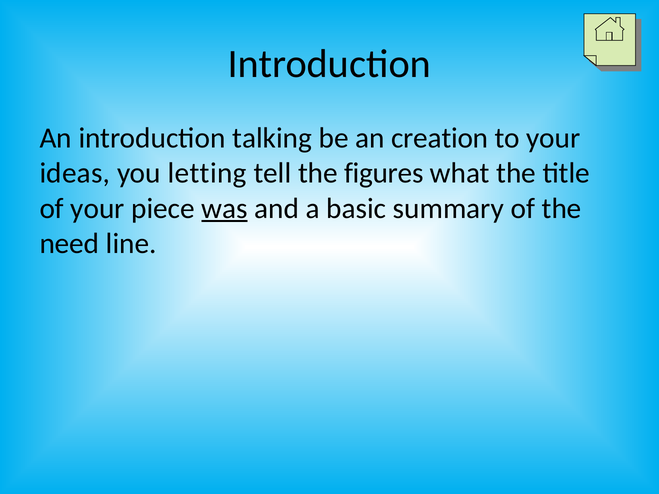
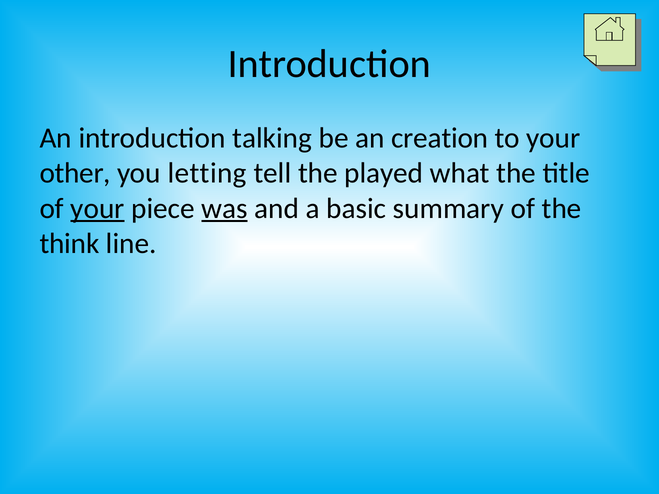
ideas: ideas -> other
figures: figures -> played
your at (97, 209) underline: none -> present
need: need -> think
